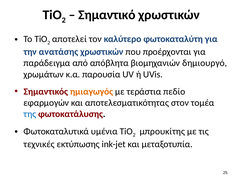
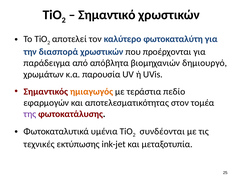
ανατάσης: ανατάσης -> διασπορά
της colour: blue -> purple
μπρουκίτης: μπρουκίτης -> συνδέονται
